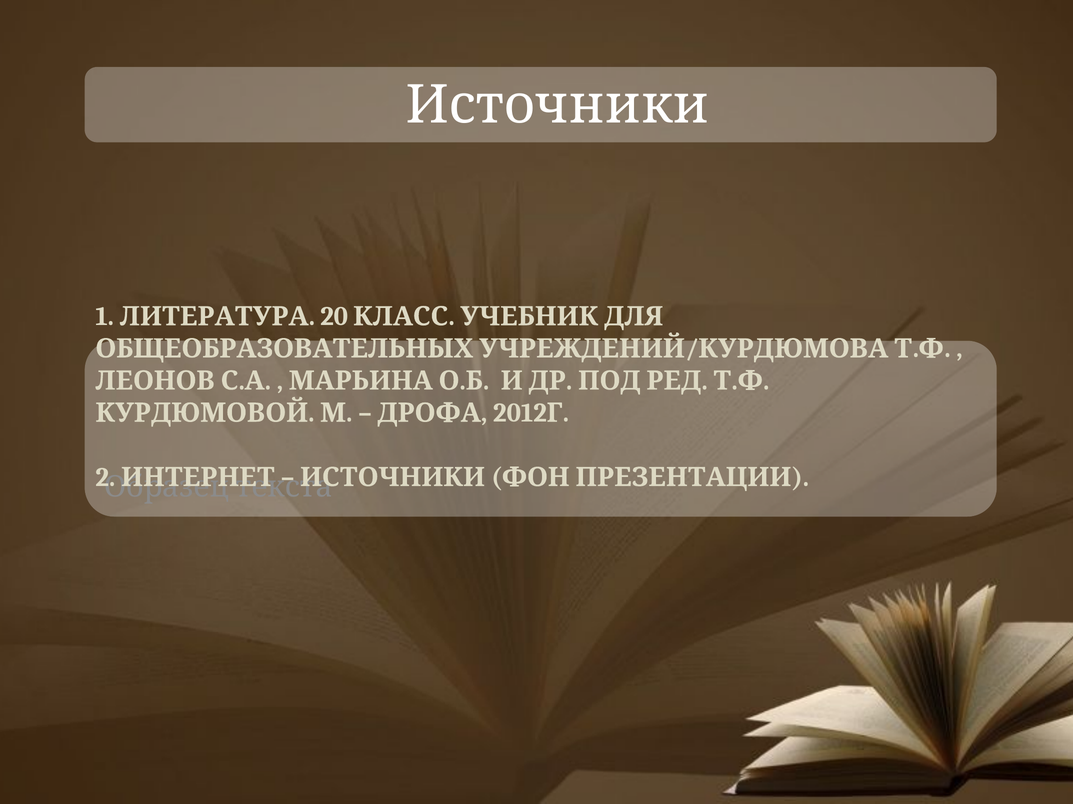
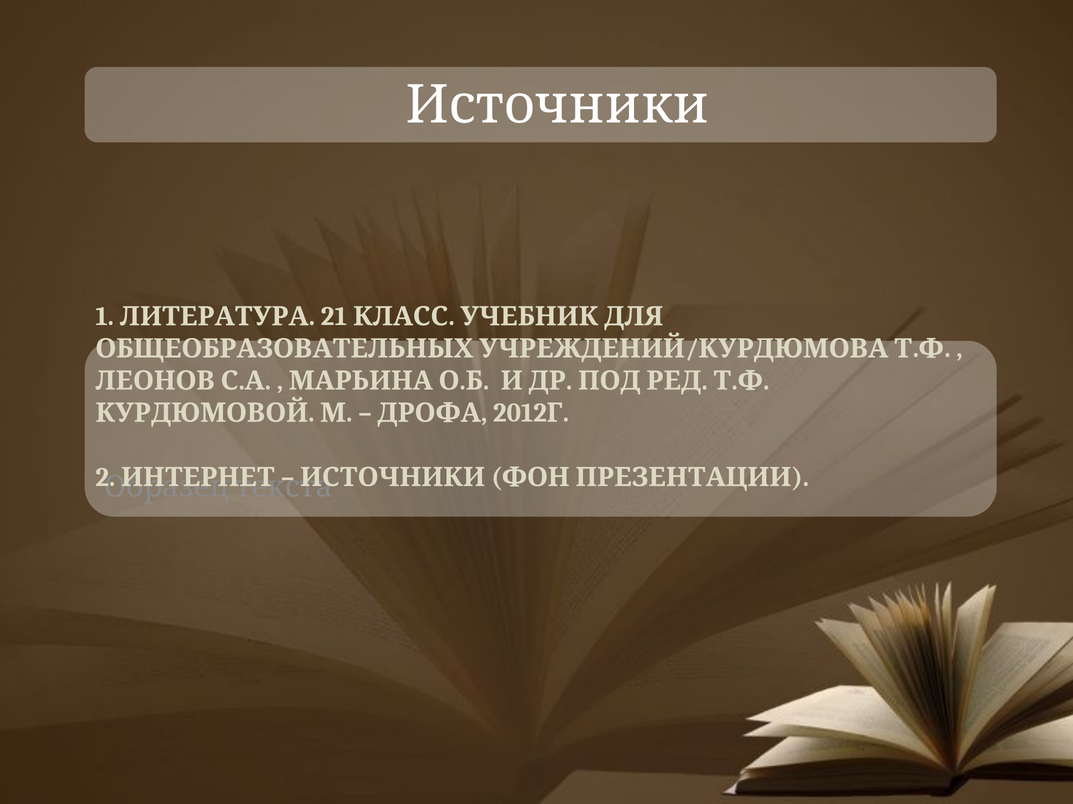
20: 20 -> 21
